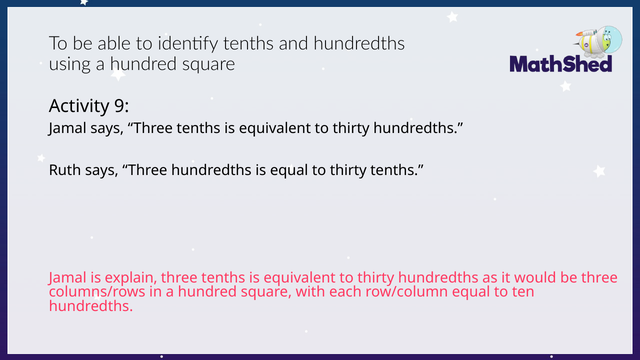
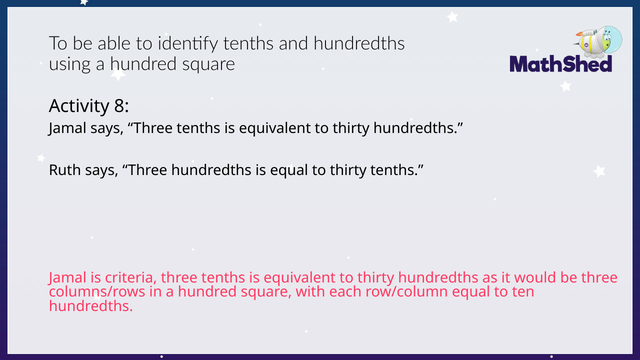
9: 9 -> 8
explain: explain -> criteria
